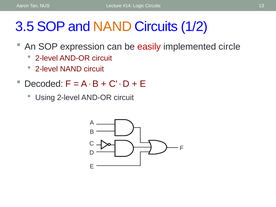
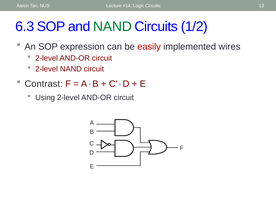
3.5: 3.5 -> 6.3
NAND at (112, 27) colour: orange -> green
circle: circle -> wires
Decoded: Decoded -> Contrast
